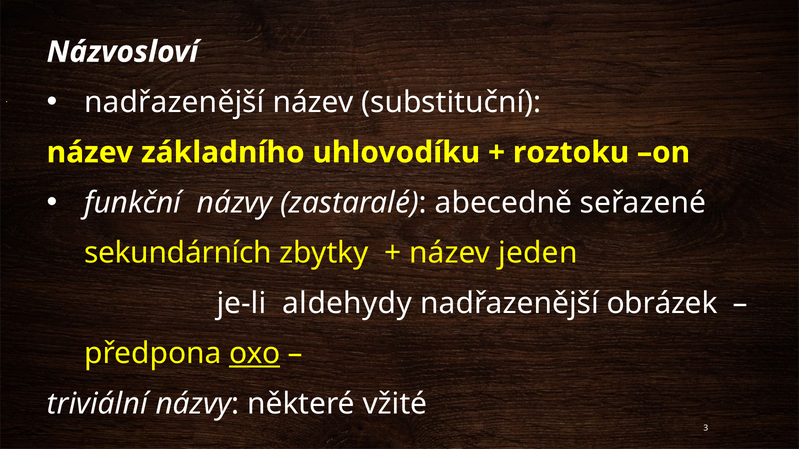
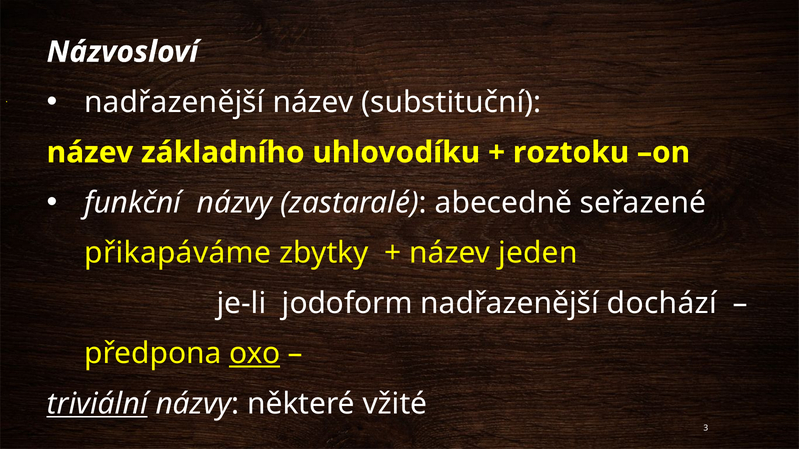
sekundárních: sekundárních -> přikapáváme
aldehydy: aldehydy -> jodoform
obrázek: obrázek -> dochází
triviální underline: none -> present
